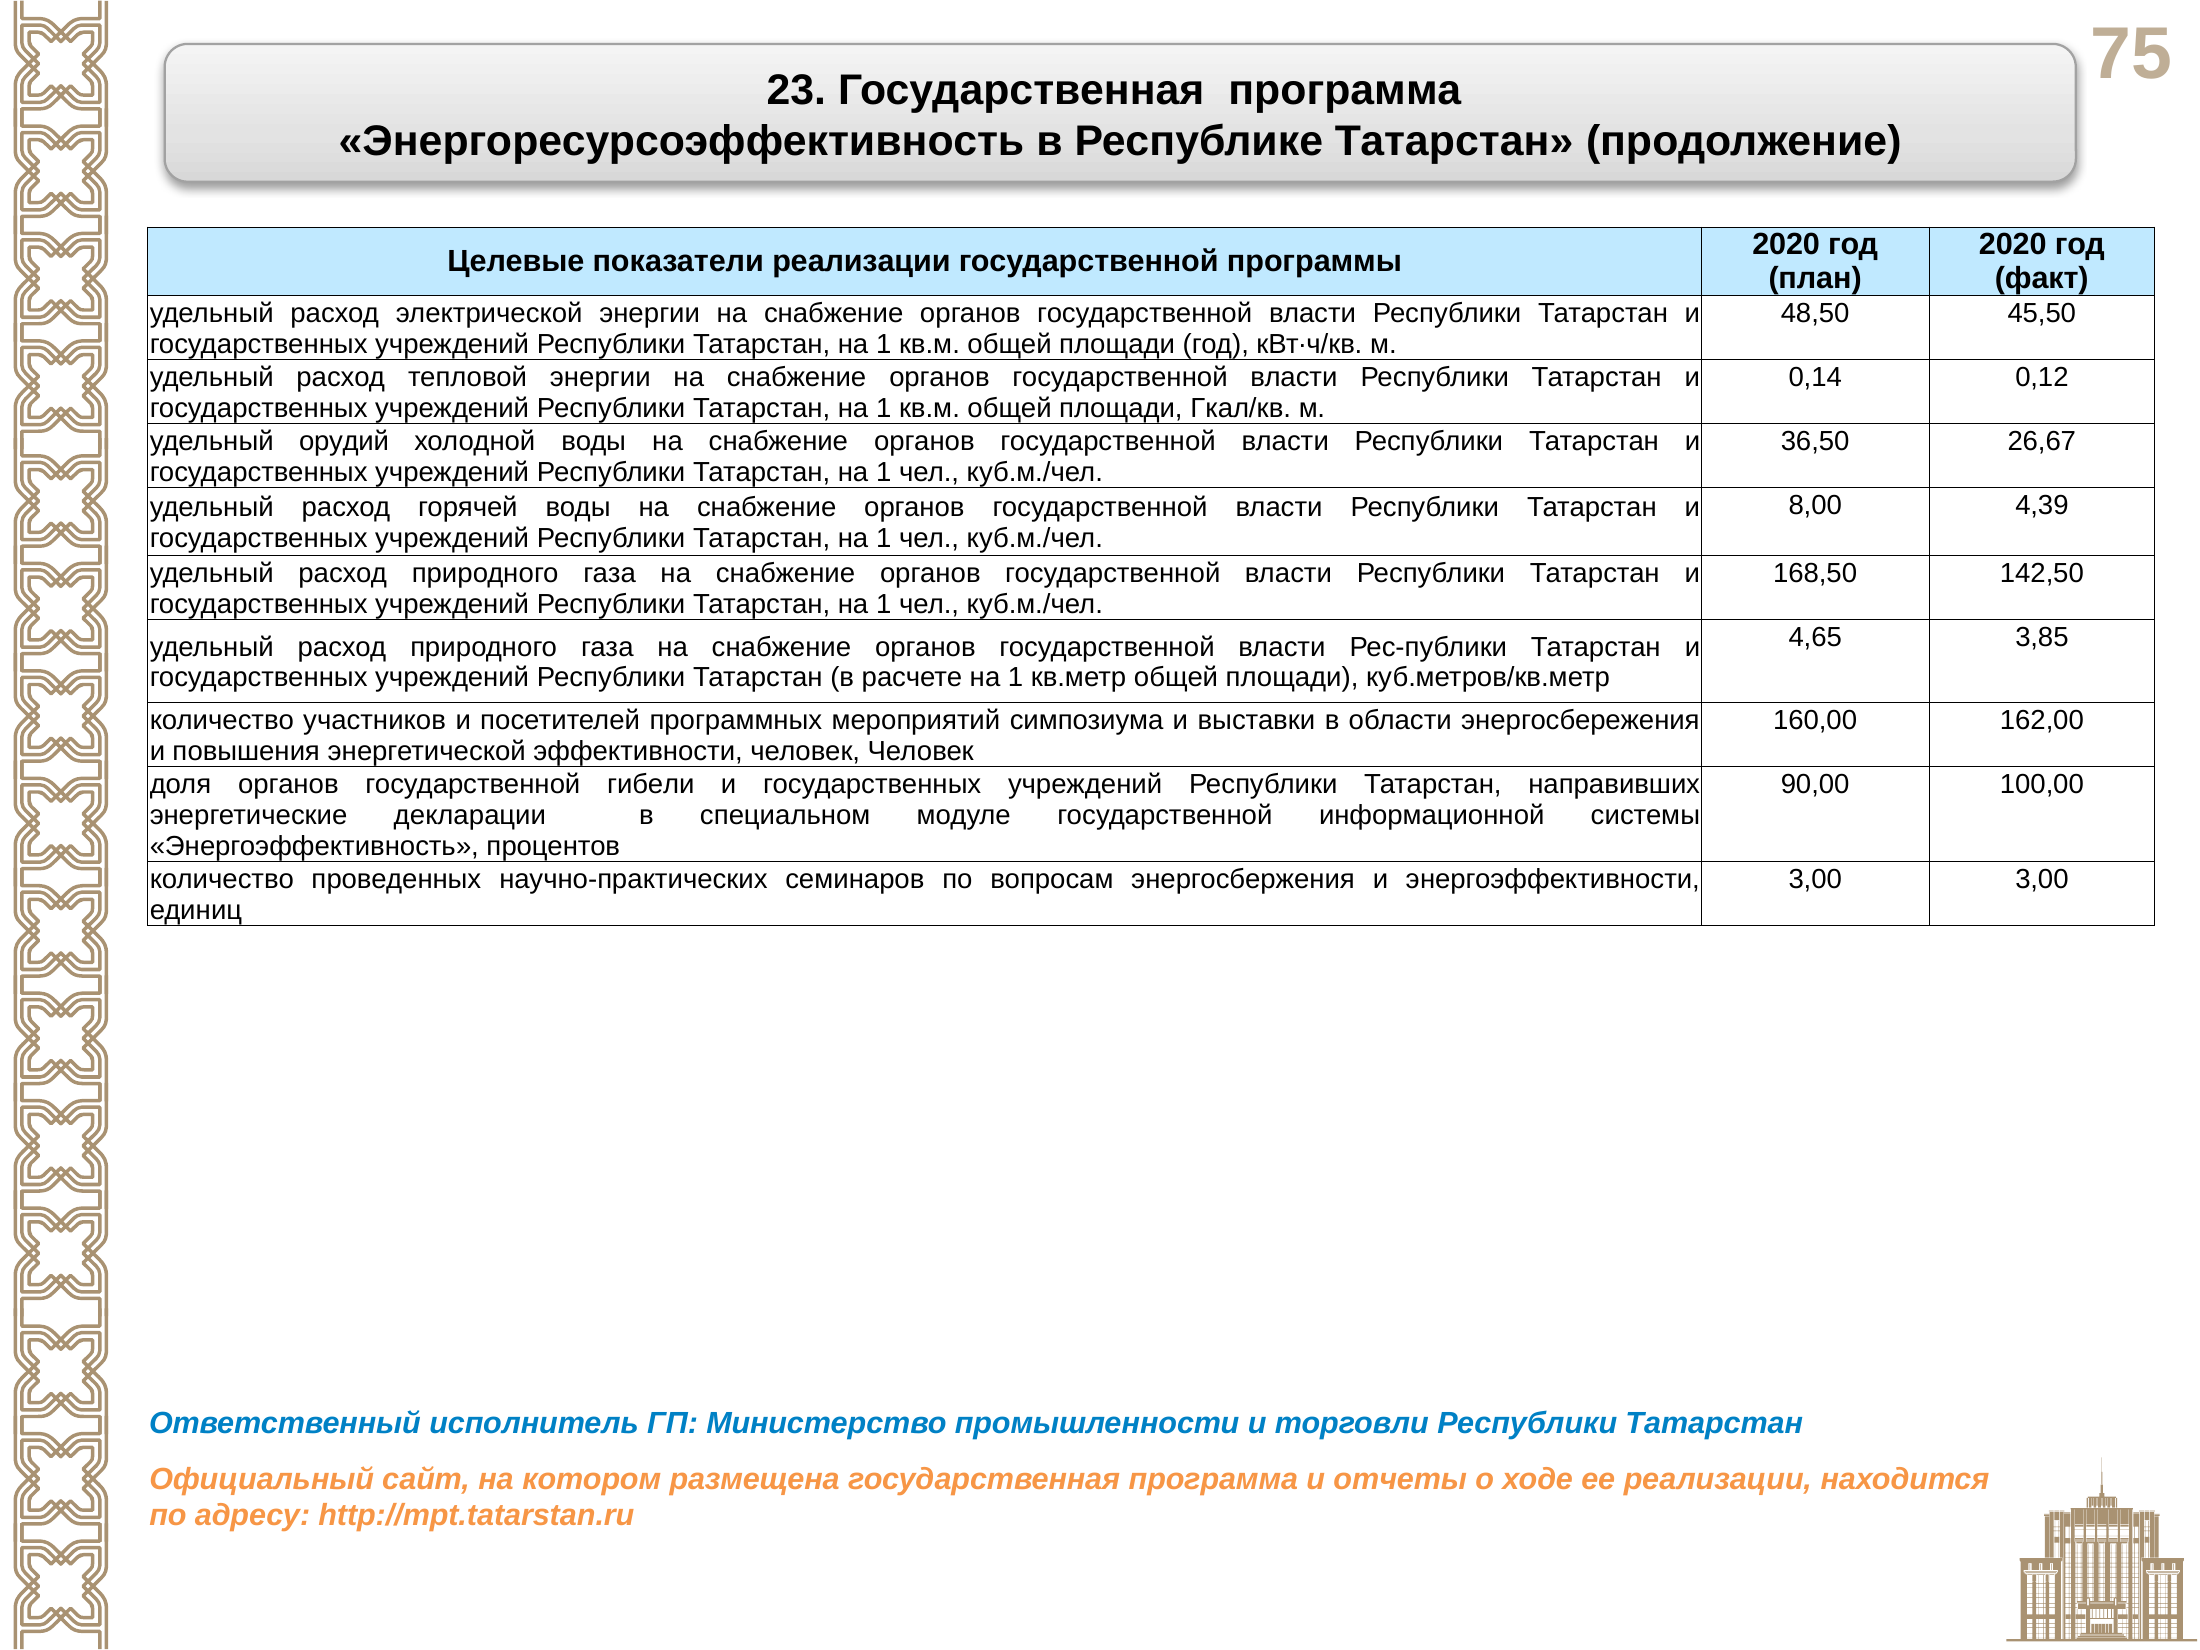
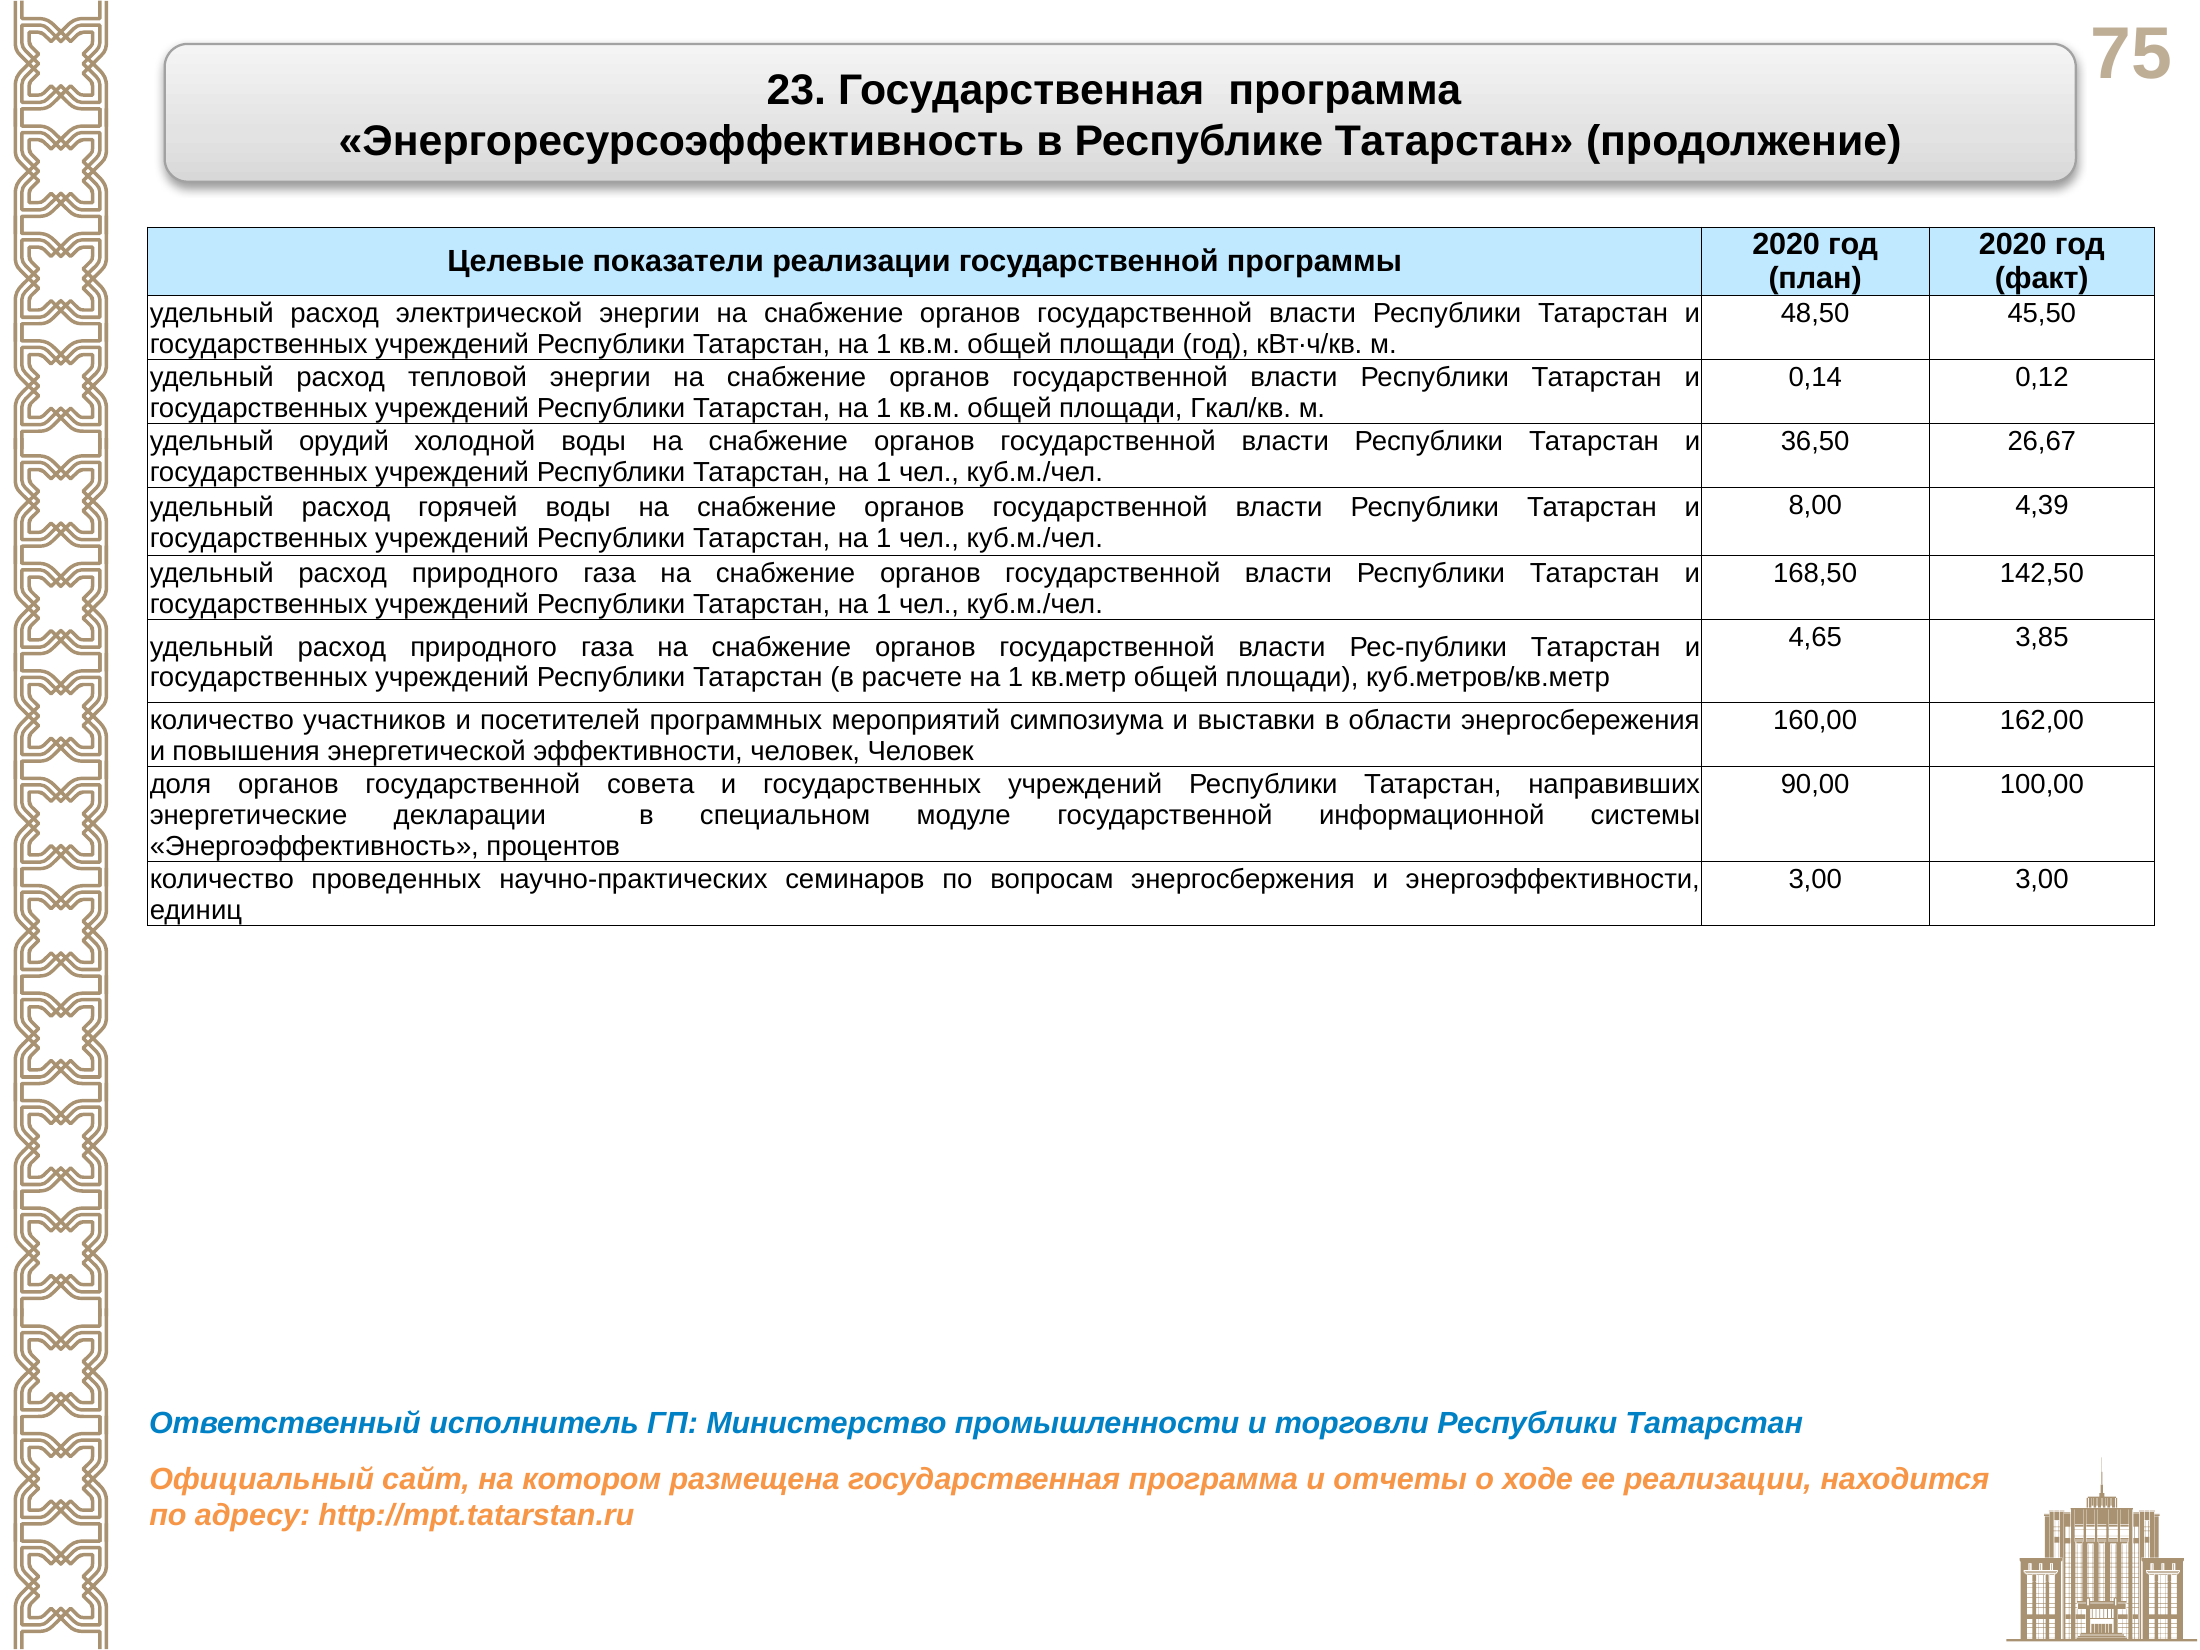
гибели: гибели -> совета
